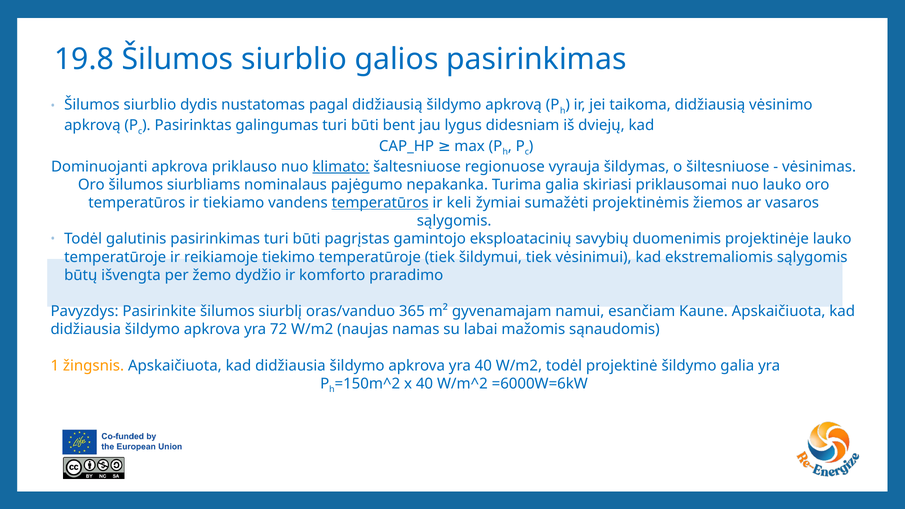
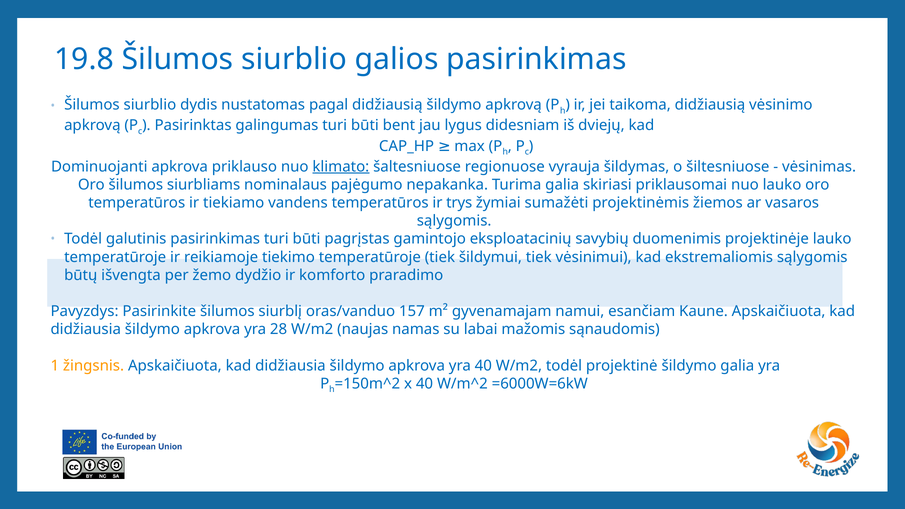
temperatūros at (380, 203) underline: present -> none
keli: keli -> trys
365: 365 -> 157
72: 72 -> 28
